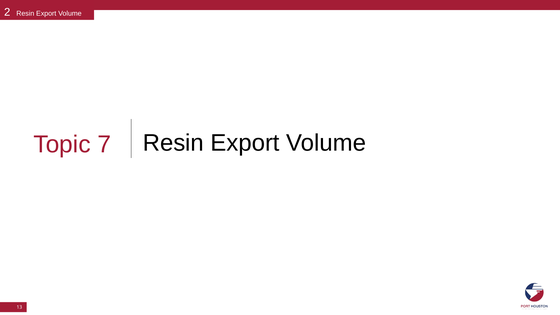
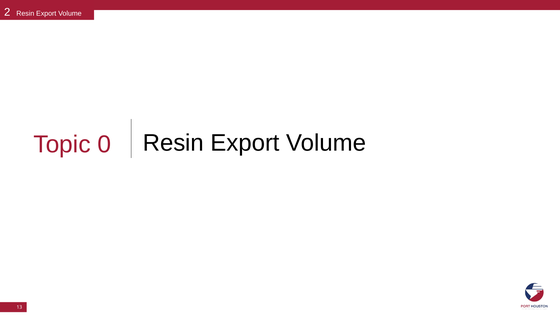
7: 7 -> 0
